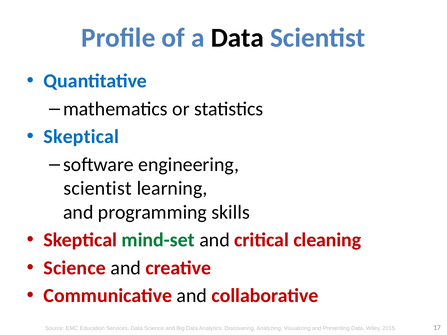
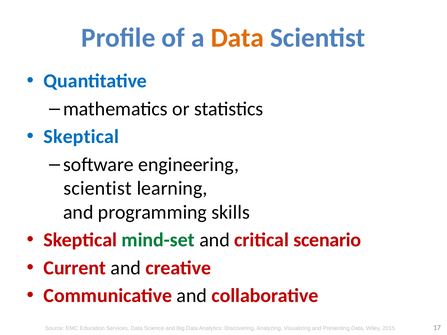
Data at (237, 38) colour: black -> orange
cleaning: cleaning -> scenario
Science at (75, 268): Science -> Current
